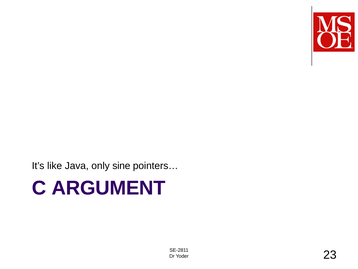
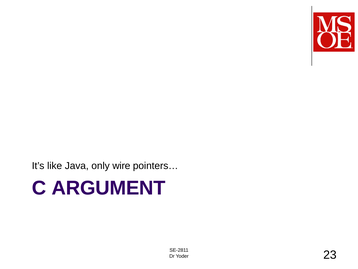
sine: sine -> wire
